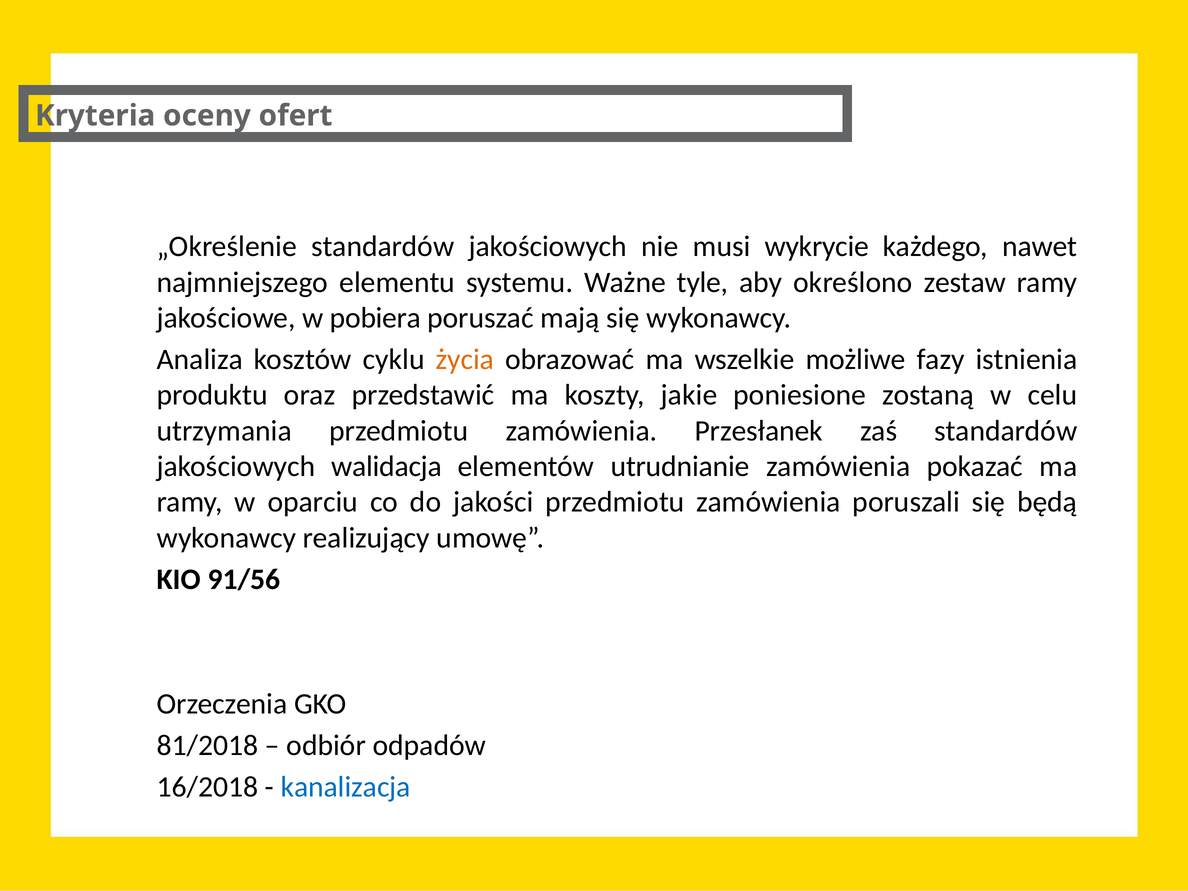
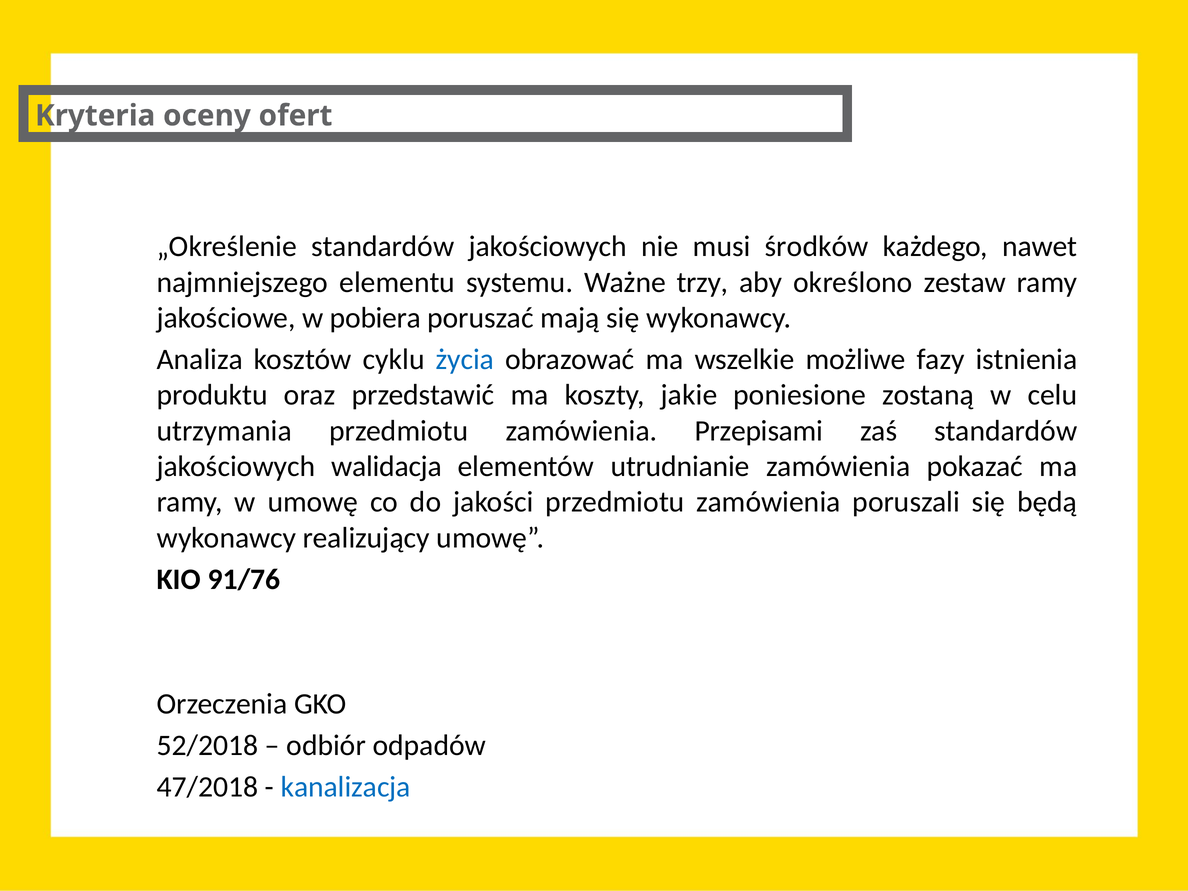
wykrycie: wykrycie -> środków
tyle: tyle -> trzy
życia colour: orange -> blue
Przesłanek: Przesłanek -> Przepisami
w oparciu: oparciu -> umowę
91/56: 91/56 -> 91/76
81/2018: 81/2018 -> 52/2018
16/2018: 16/2018 -> 47/2018
